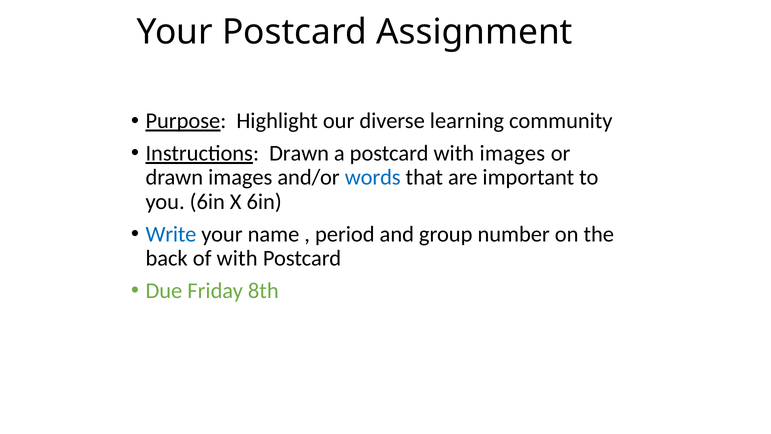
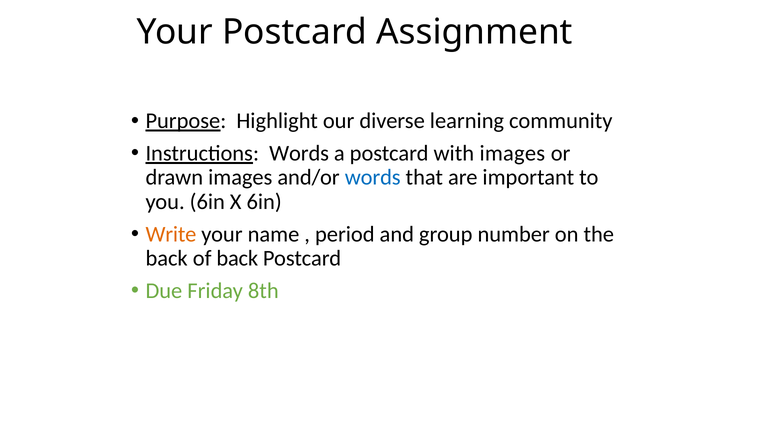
Instructions Drawn: Drawn -> Words
Write colour: blue -> orange
of with: with -> back
